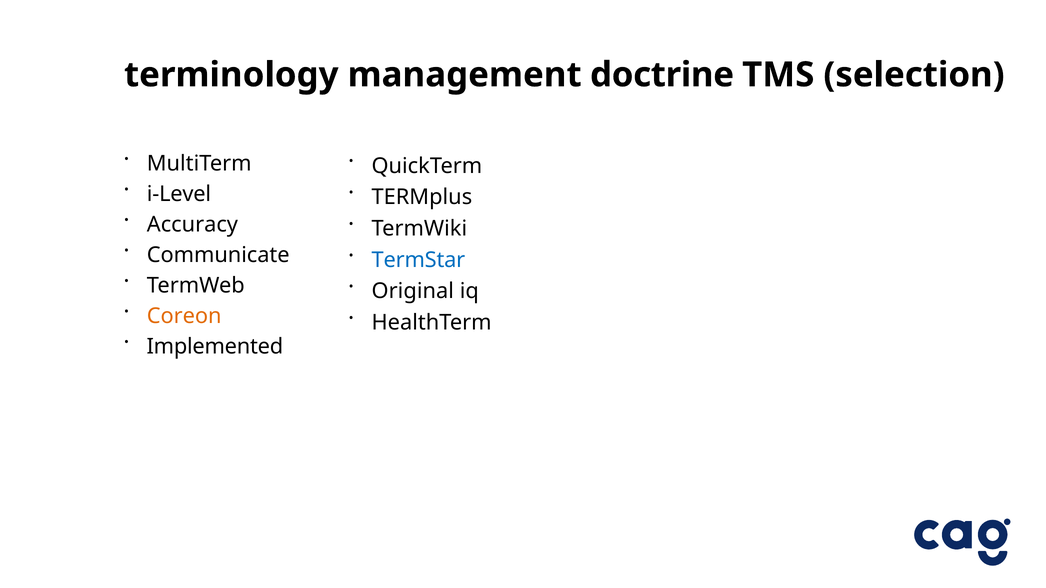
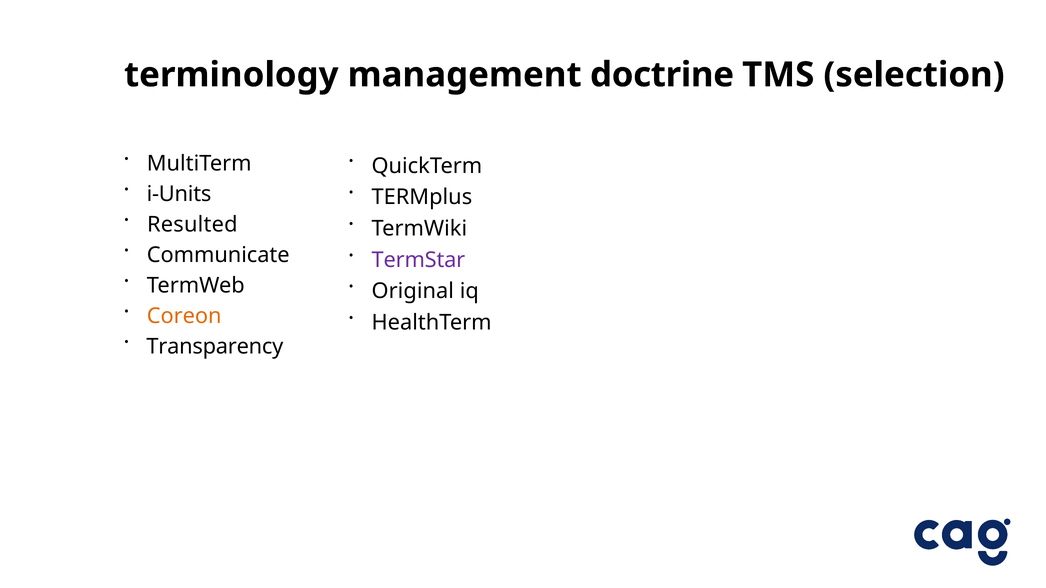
i-Level: i-Level -> i-Units
Accuracy: Accuracy -> Resulted
TermStar colour: blue -> purple
Implemented: Implemented -> Transparency
